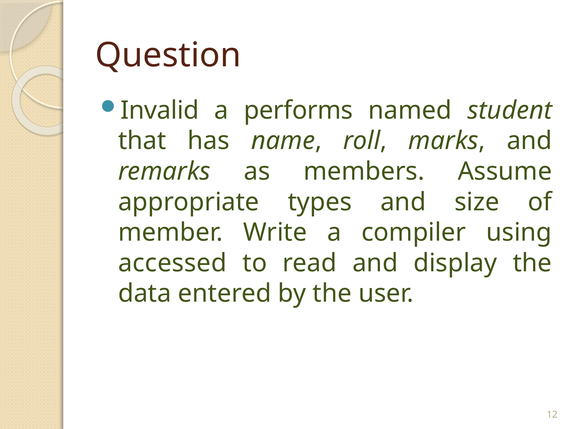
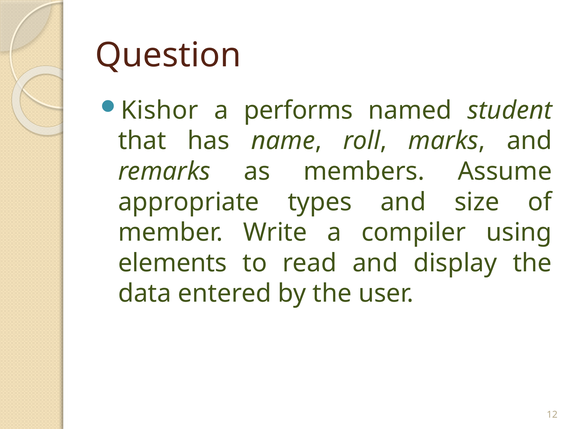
Invalid: Invalid -> Kishor
accessed: accessed -> elements
